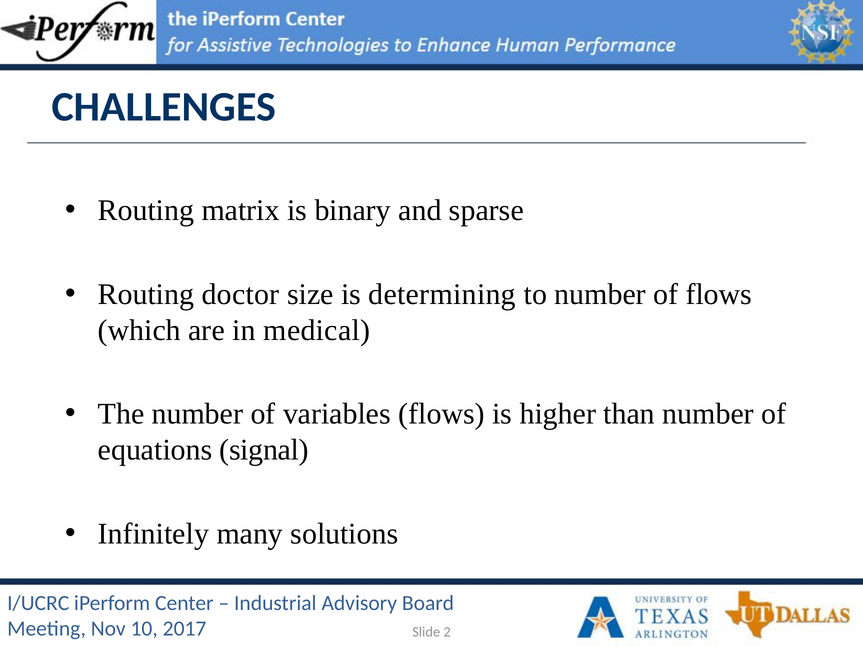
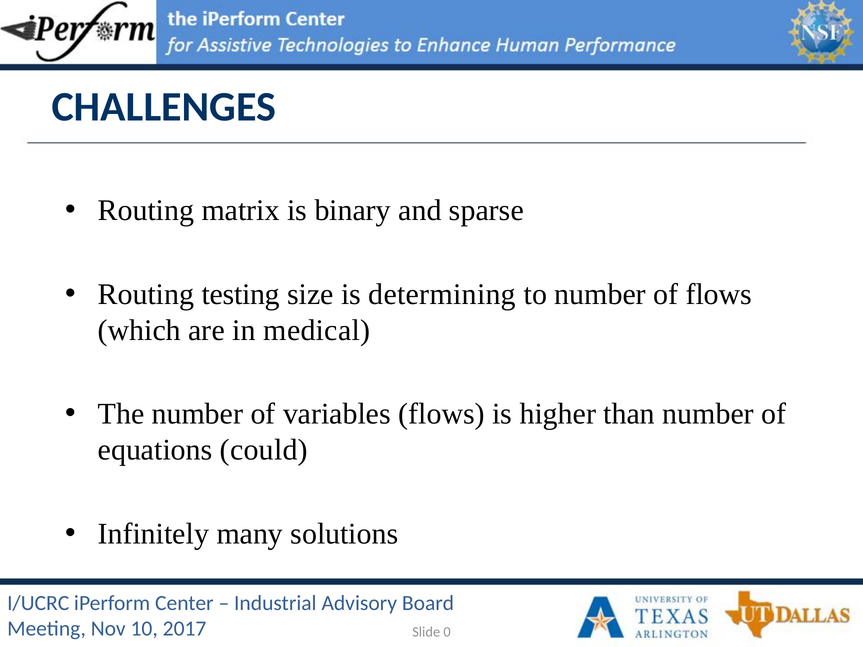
doctor: doctor -> testing
signal: signal -> could
2: 2 -> 0
